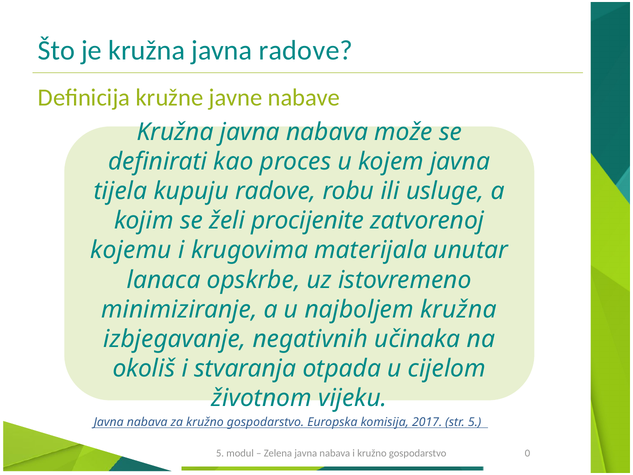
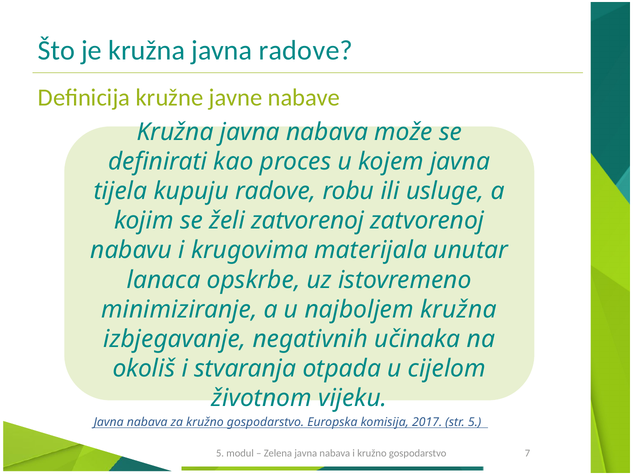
želi procijenite: procijenite -> zatvorenoj
kojemu: kojemu -> nabavu
0: 0 -> 7
